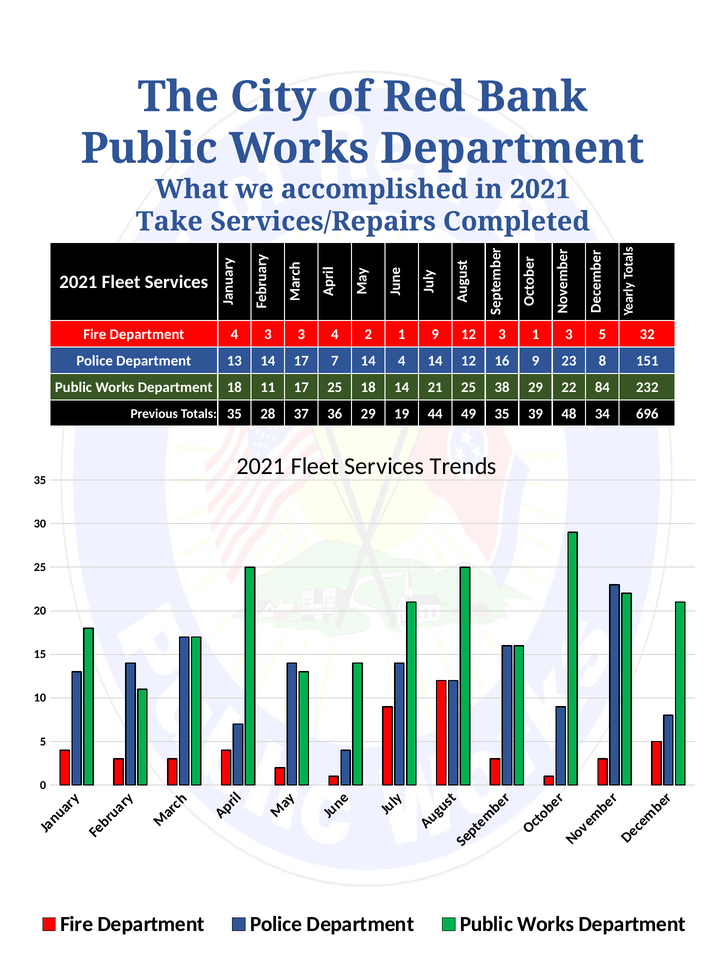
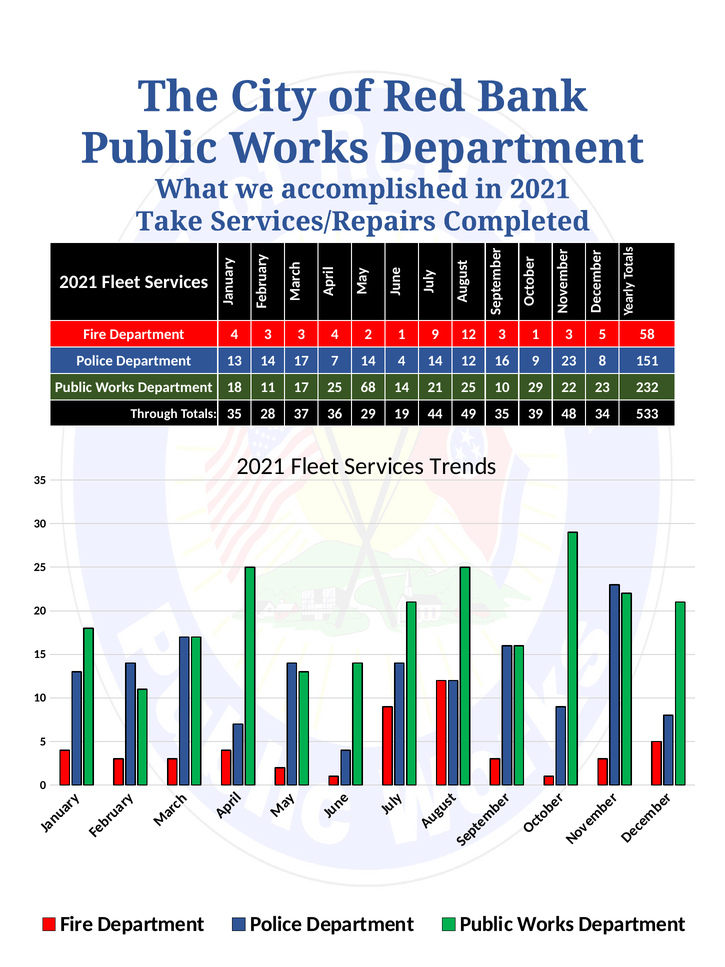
32: 32 -> 58
25 18: 18 -> 68
25 38: 38 -> 10
22 84: 84 -> 23
Previous: Previous -> Through
696: 696 -> 533
